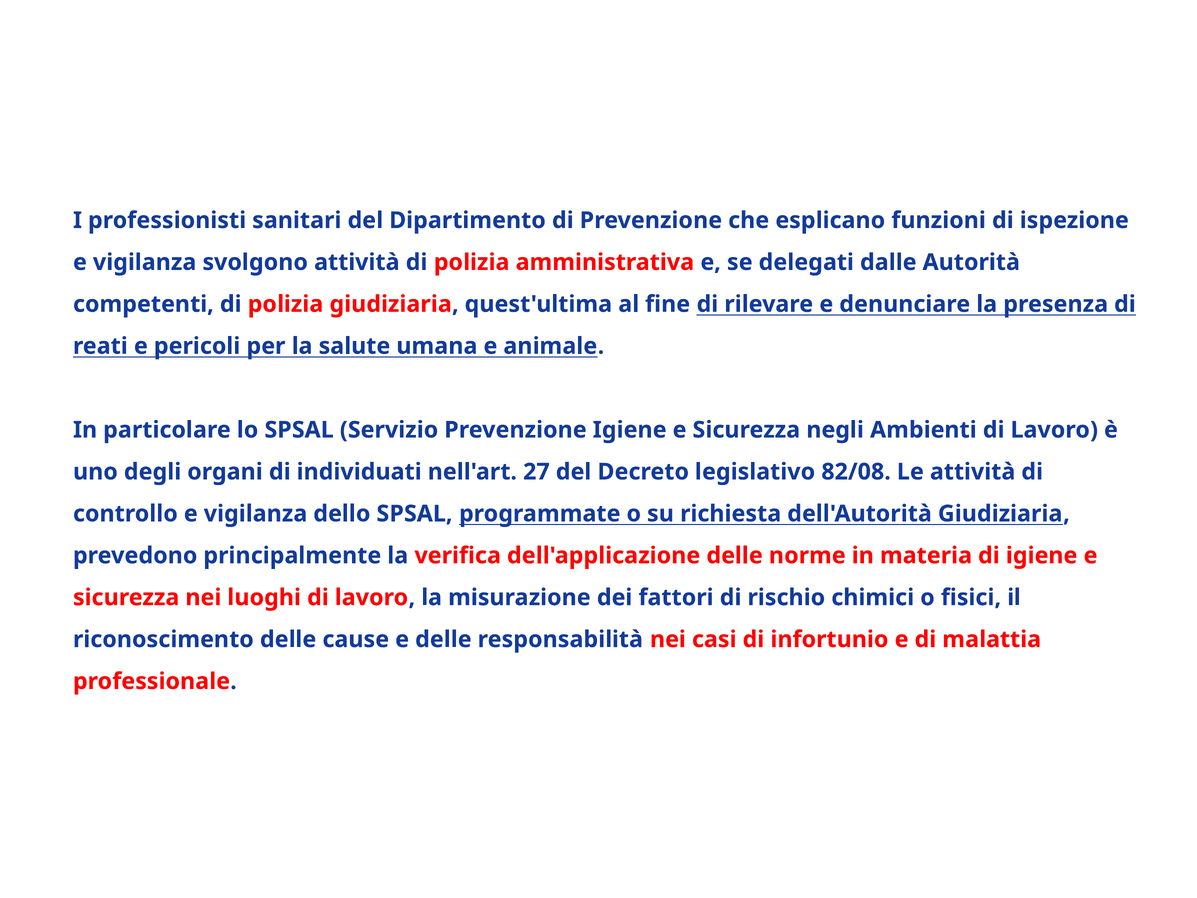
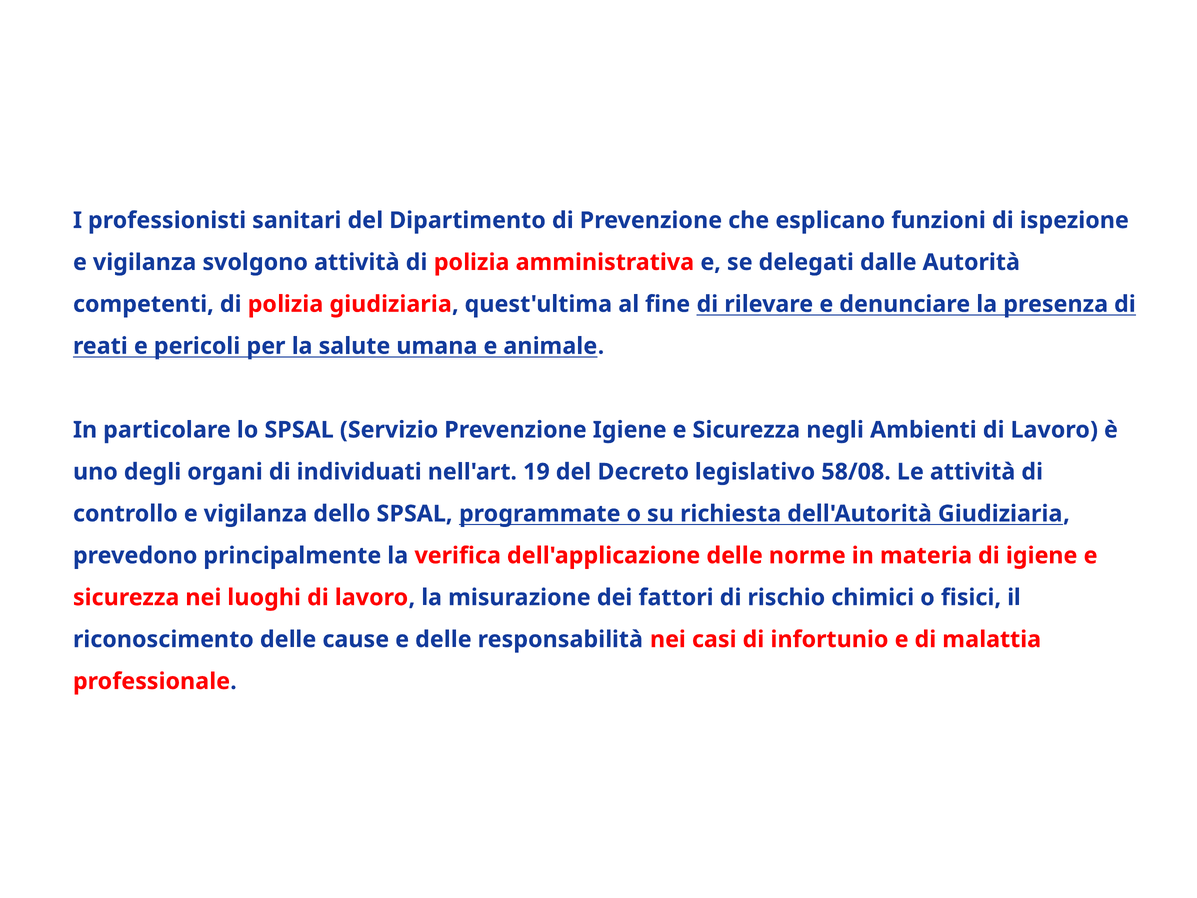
27: 27 -> 19
82/08: 82/08 -> 58/08
